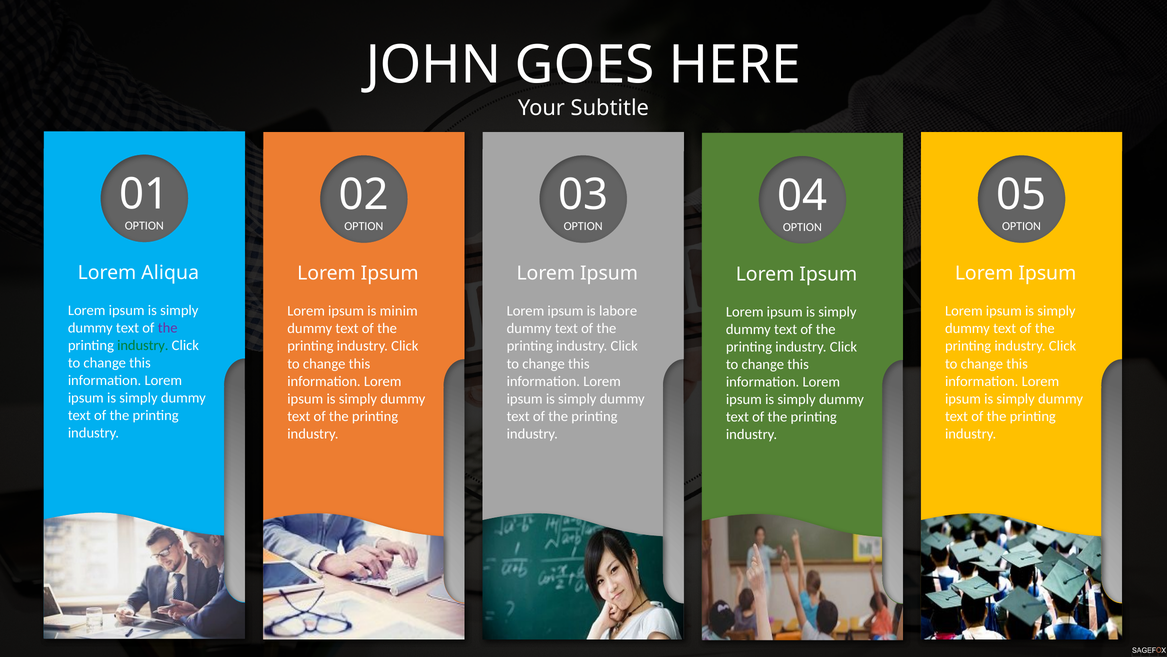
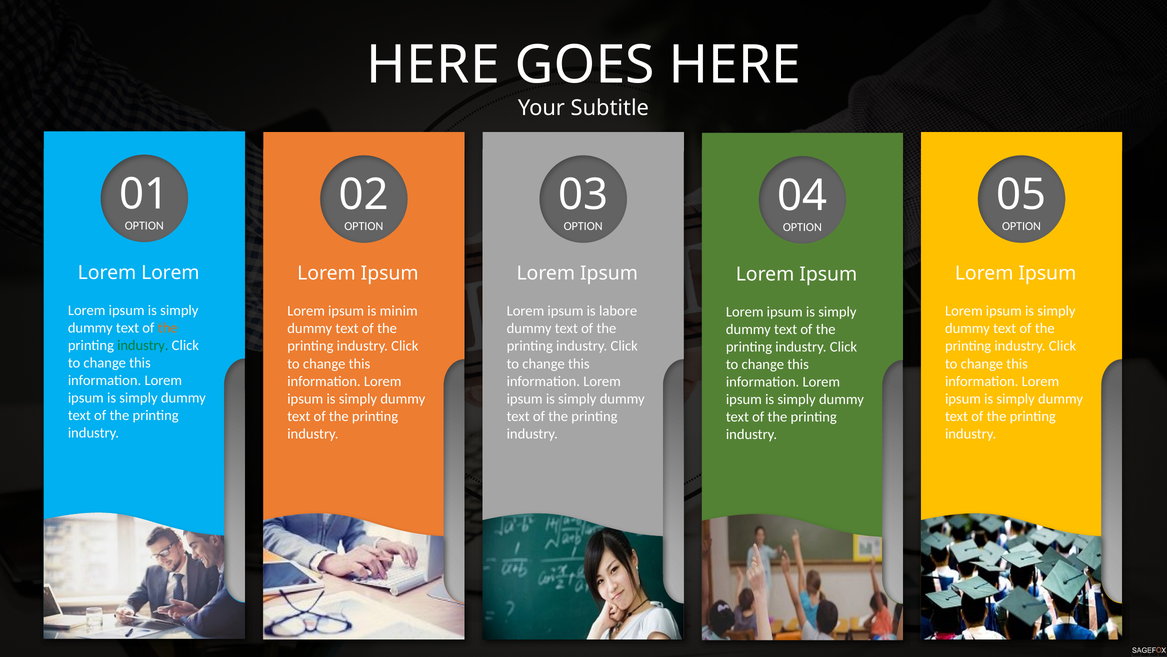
JOHN at (433, 65): JOHN -> HERE
Aliqua at (170, 273): Aliqua -> Lorem
the at (168, 328) colour: purple -> orange
